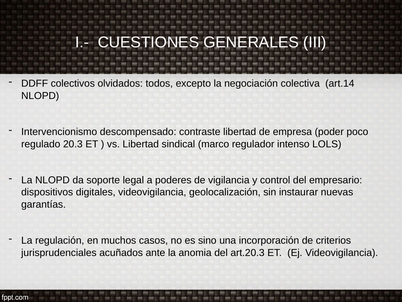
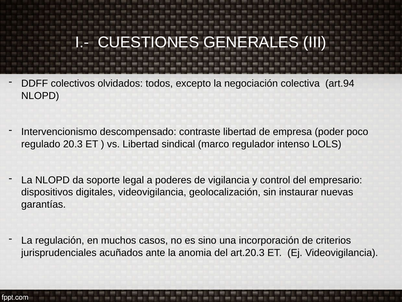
art.14: art.14 -> art.94
